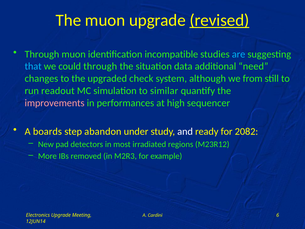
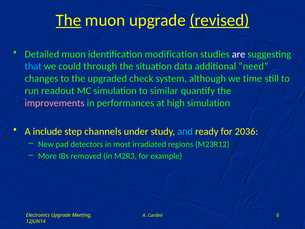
The at (68, 20) underline: none -> present
Through at (42, 54): Through -> Detailed
incompatible: incompatible -> modification
are colour: light blue -> white
from: from -> time
high sequencer: sequencer -> simulation
boards: boards -> include
abandon: abandon -> channels
and colour: white -> light blue
2082: 2082 -> 2036
